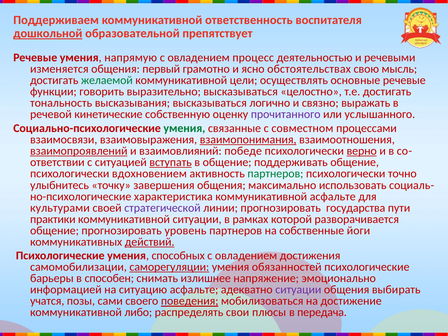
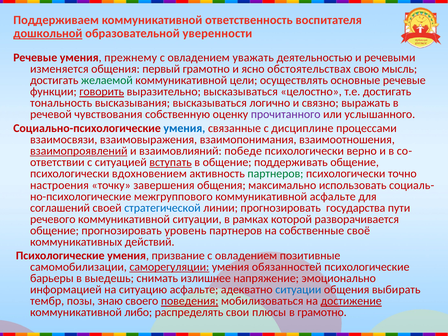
препятствует: препятствует -> уверенности
напрямую: напрямую -> прежнему
процесс: процесс -> уважать
говорить underline: none -> present
кинетические: кинетические -> чувствования
умения at (184, 128) colour: green -> blue
совместном: совместном -> дисциплине
взаимопонимания underline: present -> none
верно underline: present -> none
улыбнитесь: улыбнитесь -> настроения
характеристика: характеристика -> межгруппового
культурами: культурами -> соглашений
стратегической colour: purple -> blue
практики: практики -> речевого
йоги: йоги -> своё
действий underline: present -> none
способных: способных -> призвание
достижения: достижения -> позитивные
способен: способен -> выедешь
ситуации at (298, 290) colour: purple -> blue
учатся: учатся -> тембр
сами: сами -> знаю
достижение underline: none -> present
в передача: передача -> грамотно
